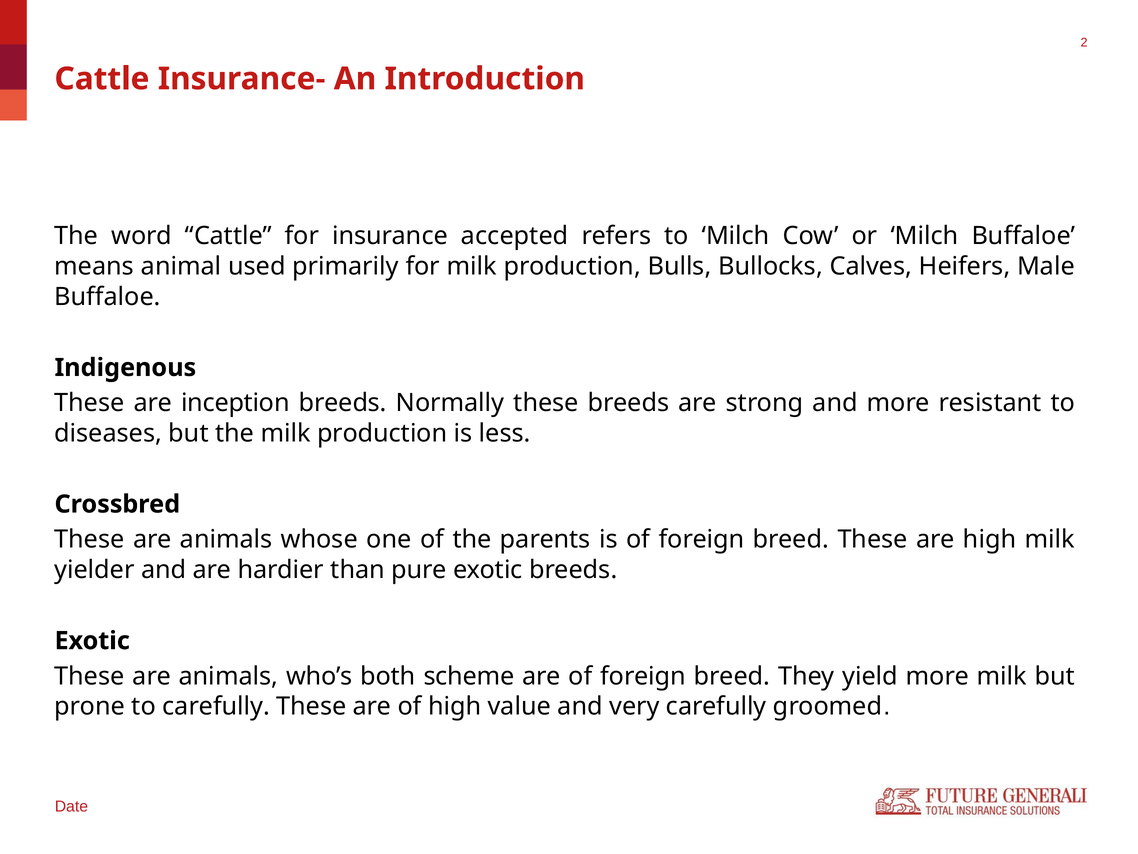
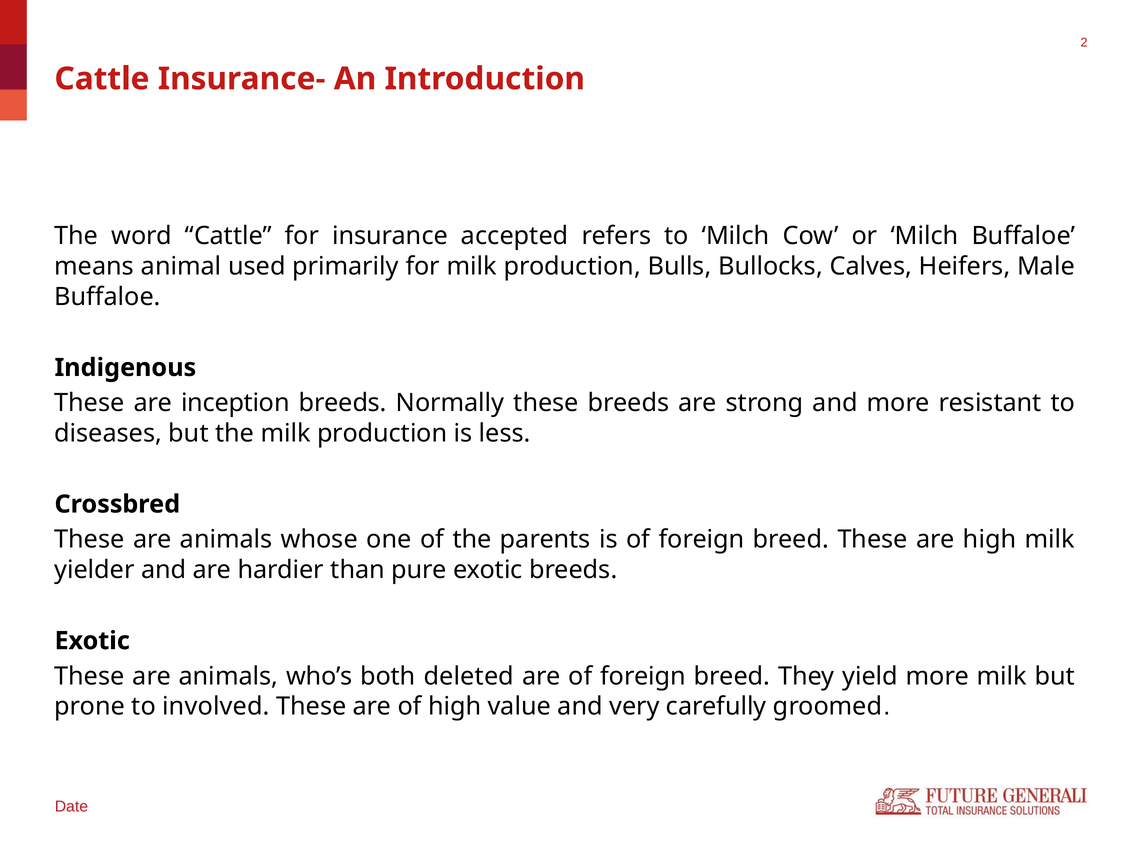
scheme: scheme -> deleted
to carefully: carefully -> involved
